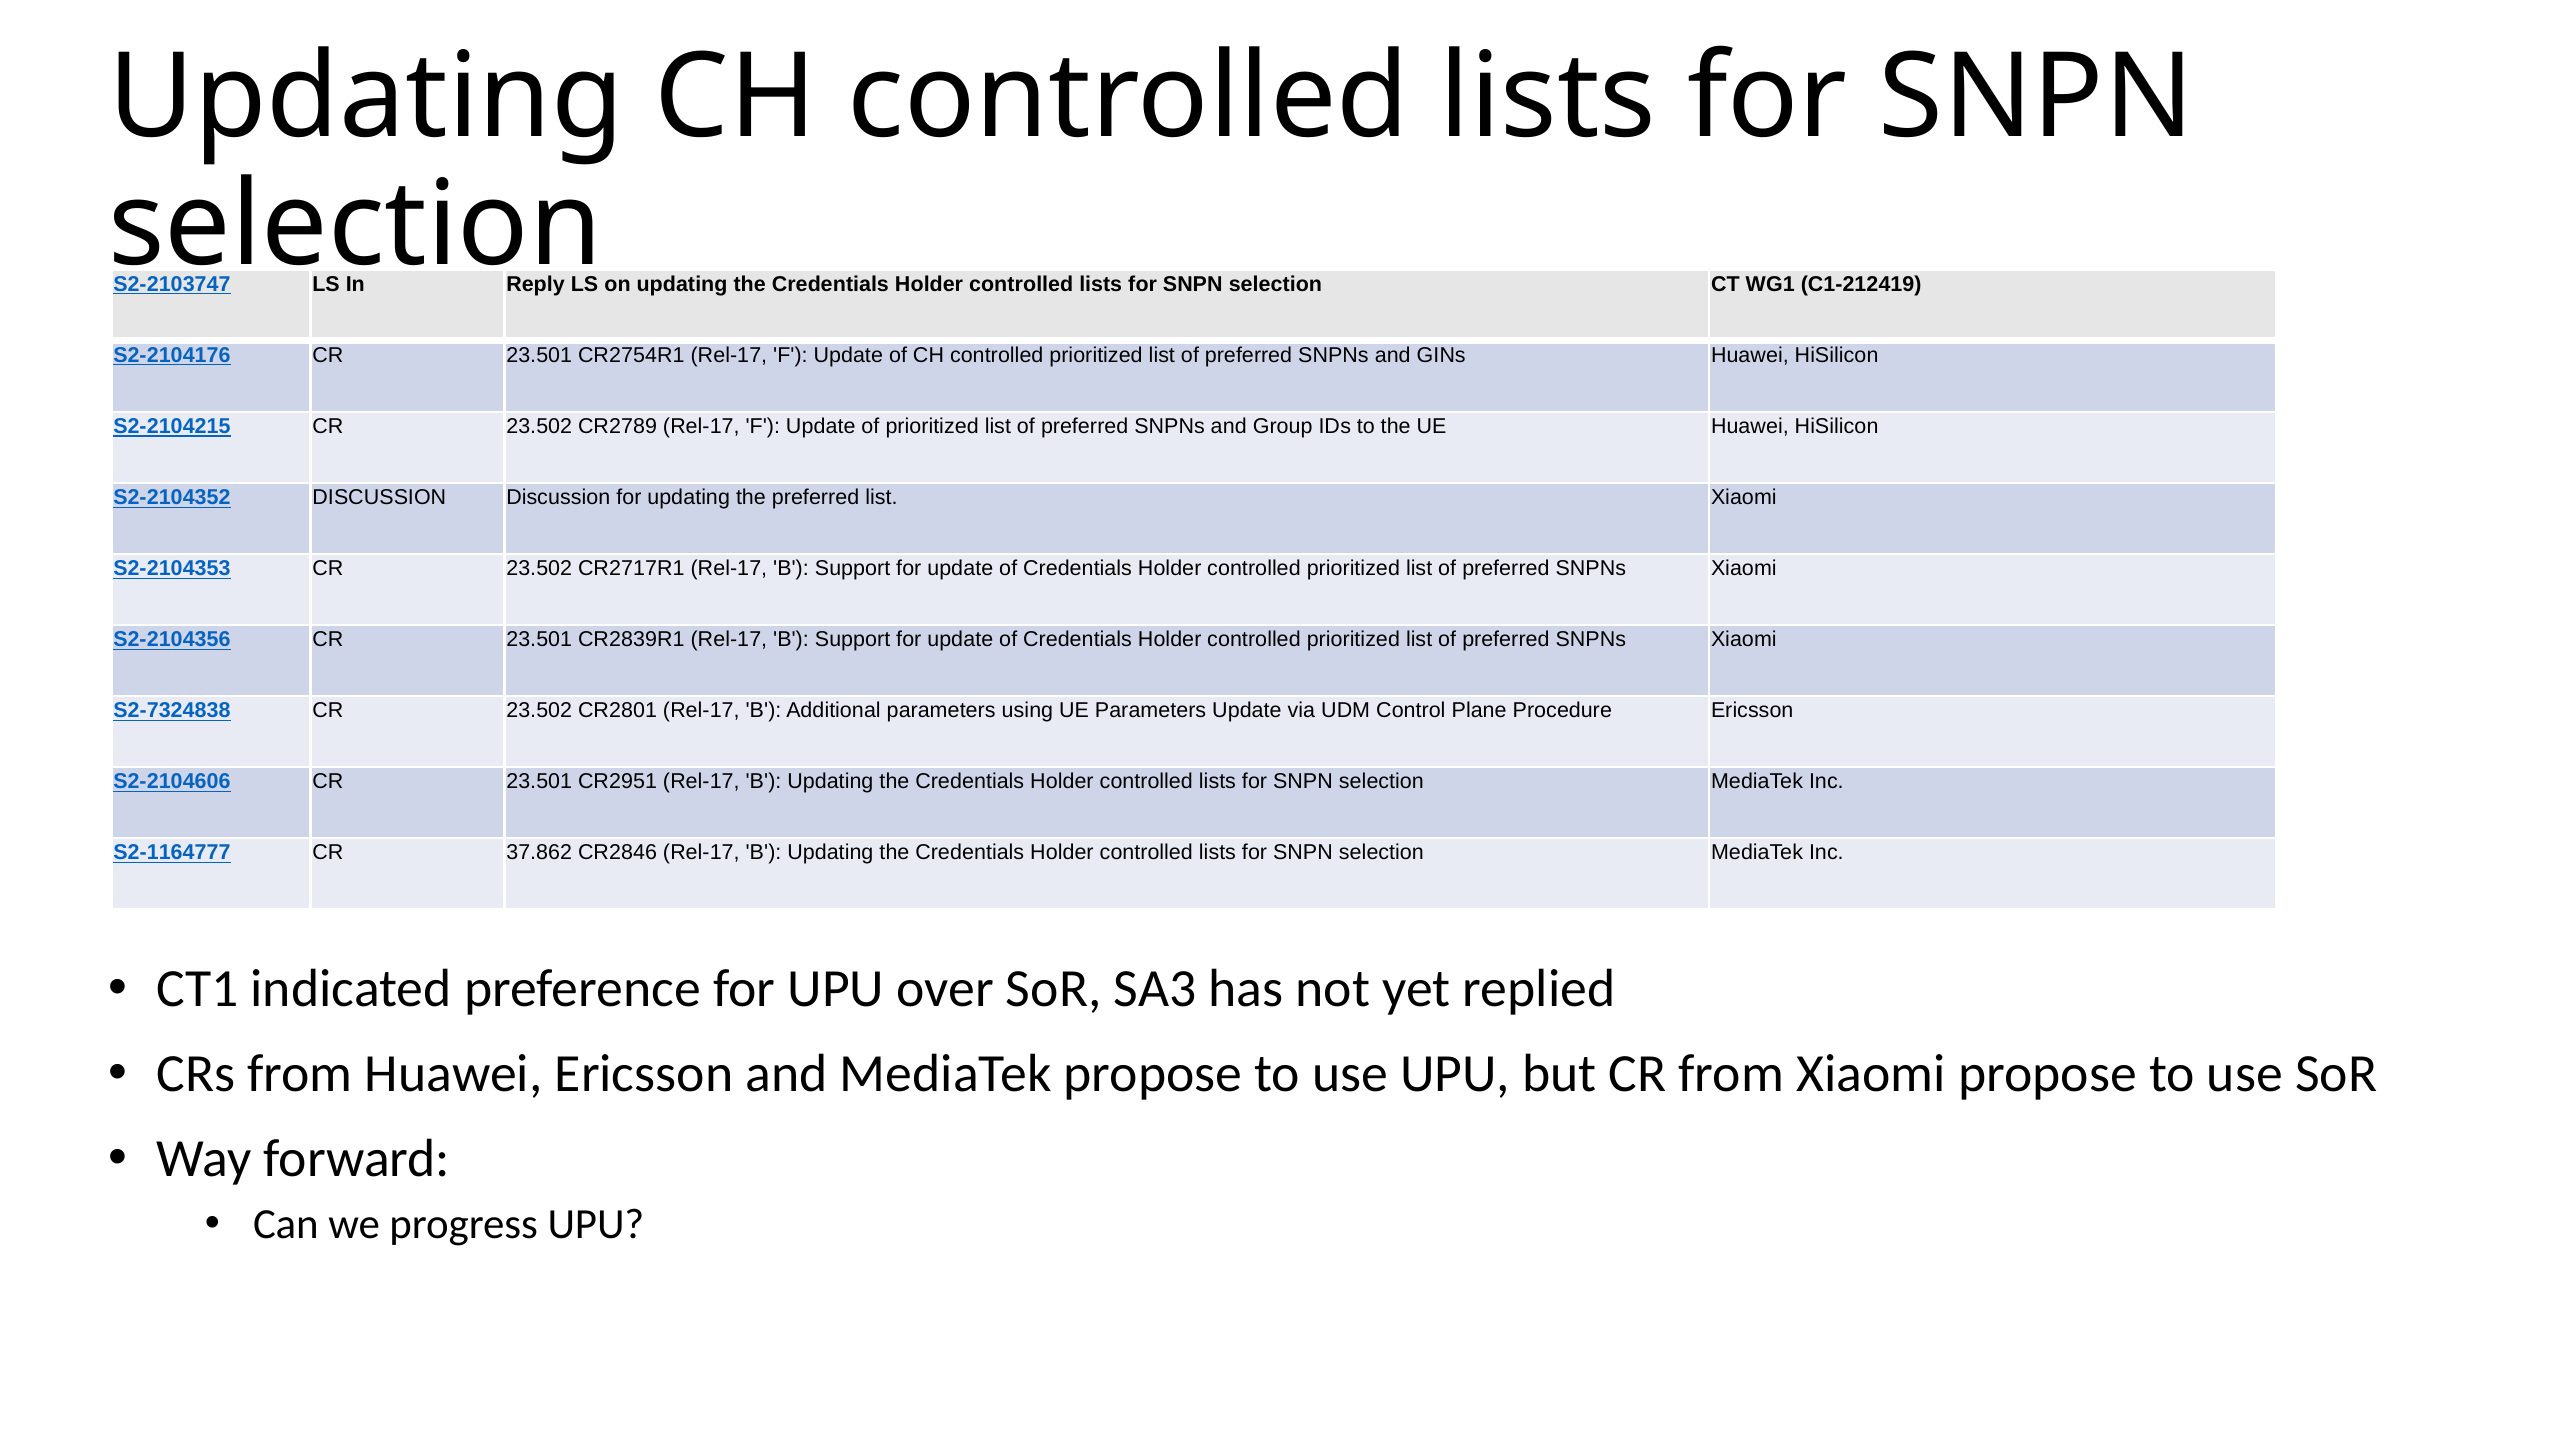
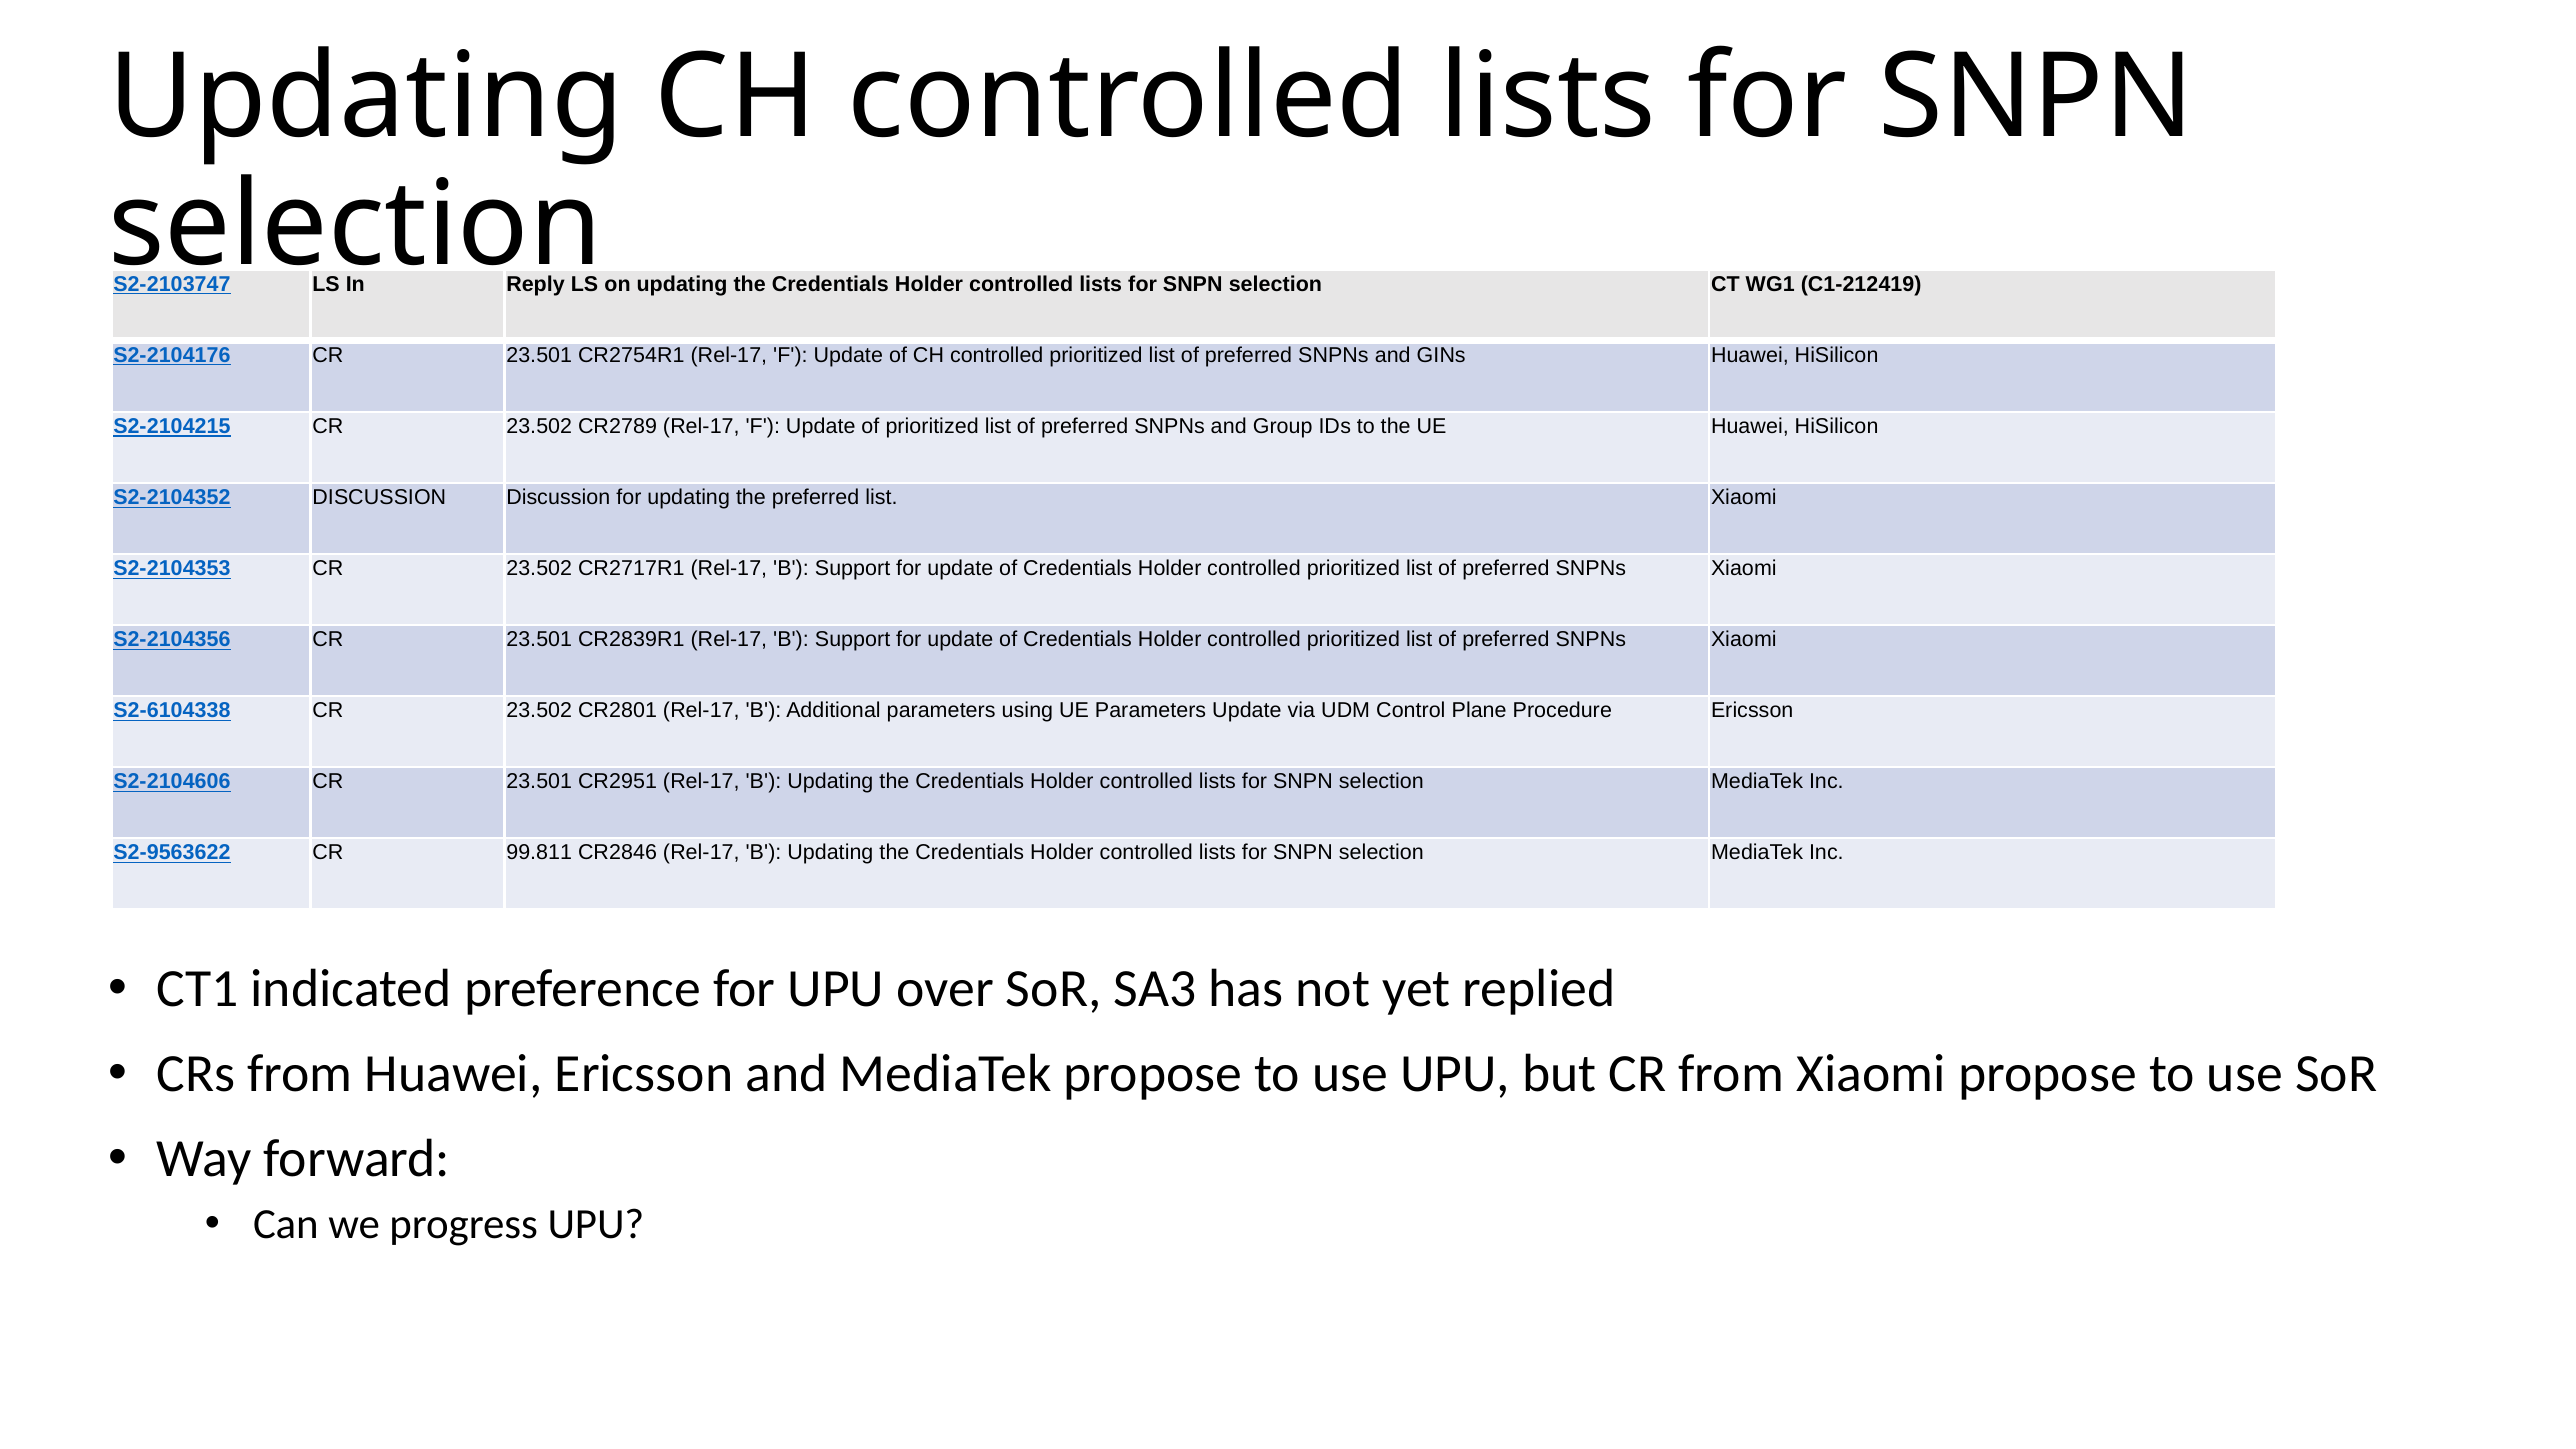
S2-7324838: S2-7324838 -> S2-6104338
S2-1164777: S2-1164777 -> S2-9563622
37.862: 37.862 -> 99.811
